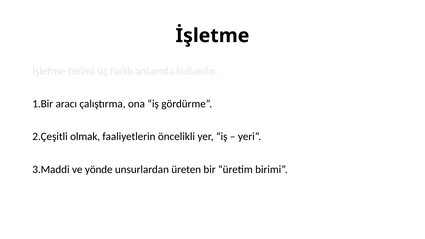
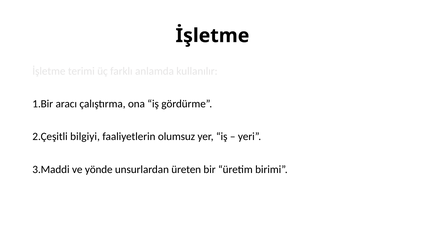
olmak: olmak -> bilgiyi
öncelikli: öncelikli -> olumsuz
